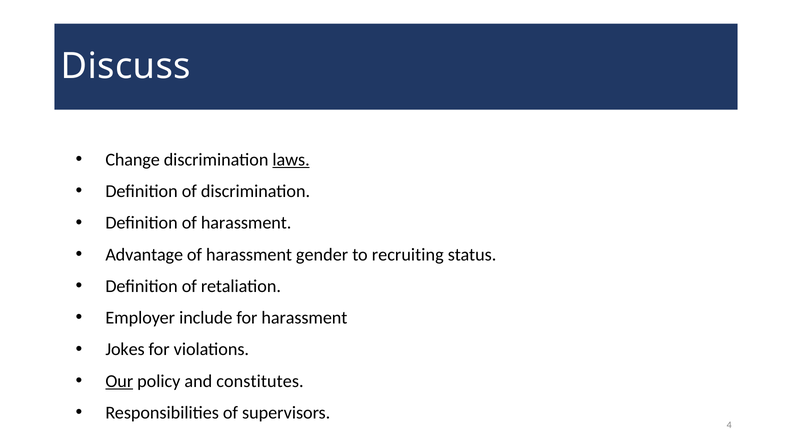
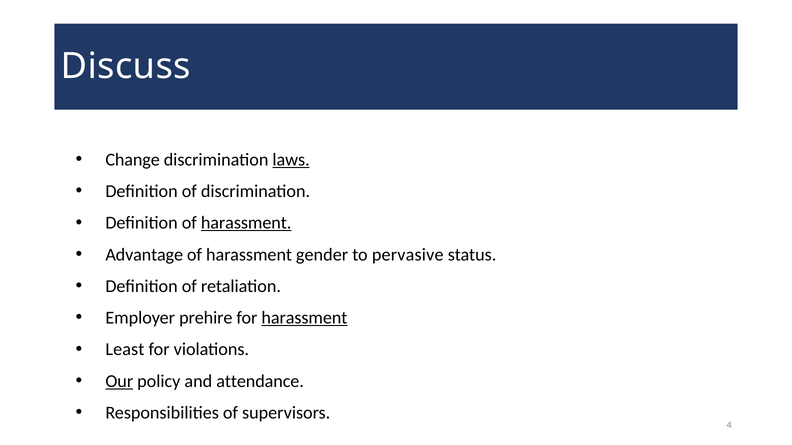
harassment at (246, 223) underline: none -> present
recruiting: recruiting -> pervasive
include: include -> prehire
harassment at (304, 318) underline: none -> present
Jokes: Jokes -> Least
constitutes: constitutes -> attendance
